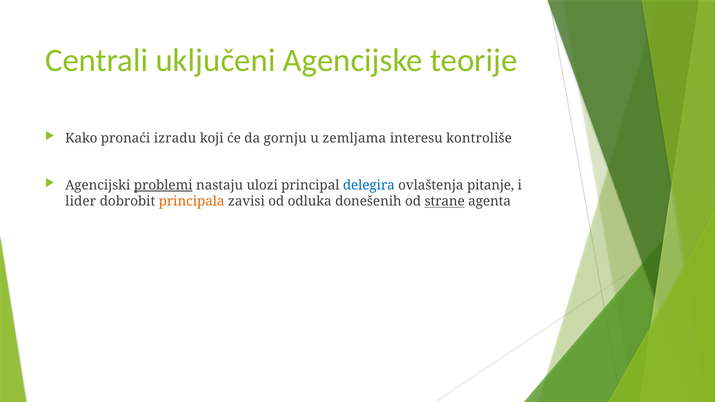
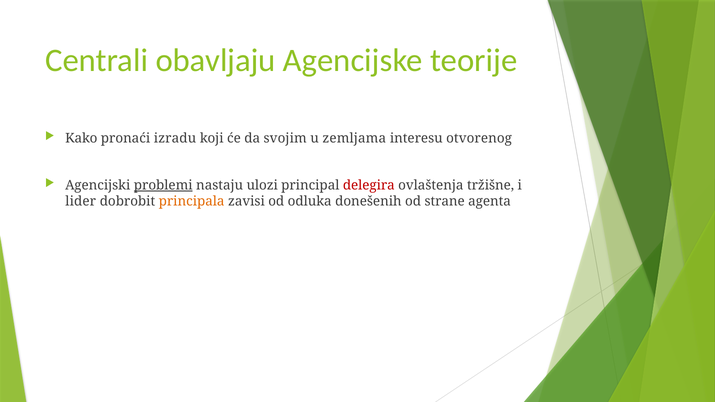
uključeni: uključeni -> obavljaju
gornju: gornju -> svojim
kontroliše: kontroliše -> otvorenog
delegira colour: blue -> red
pitanje: pitanje -> tržišne
strane underline: present -> none
